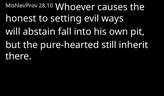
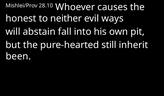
setting: setting -> neither
there: there -> been
